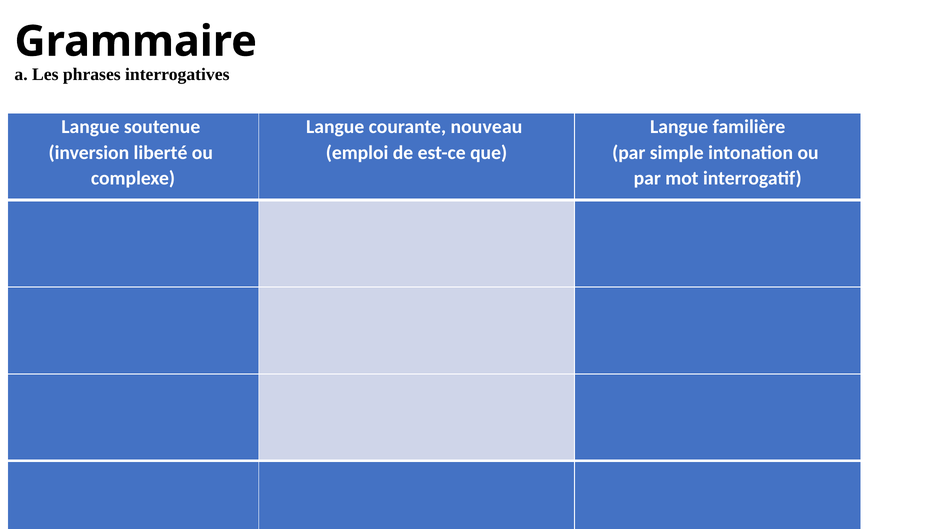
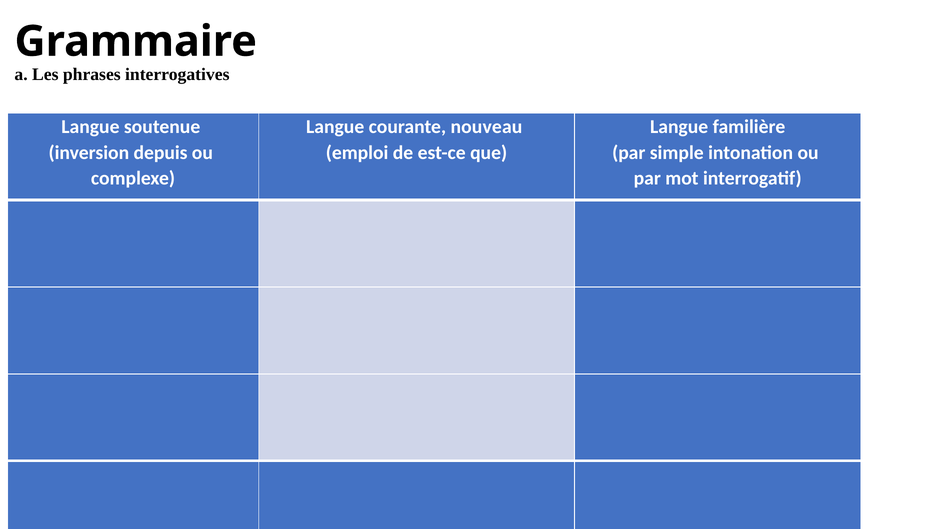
liberté: liberté -> depuis
